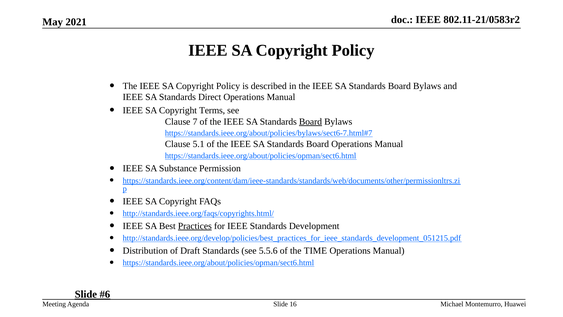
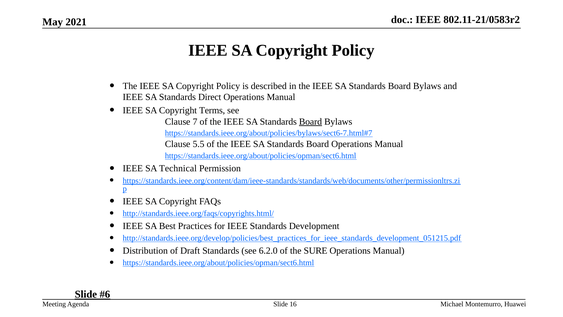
5.1: 5.1 -> 5.5
Substance: Substance -> Technical
Practices underline: present -> none
5.5.6: 5.5.6 -> 6.2.0
TIME: TIME -> SURE
